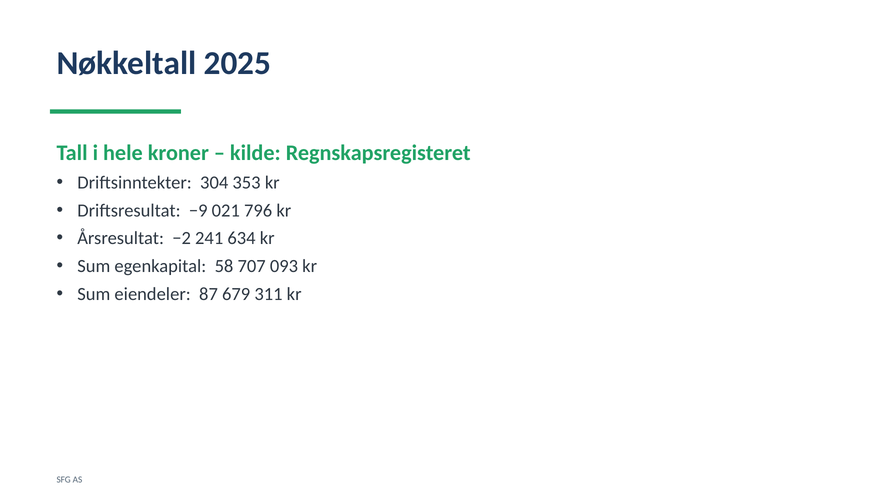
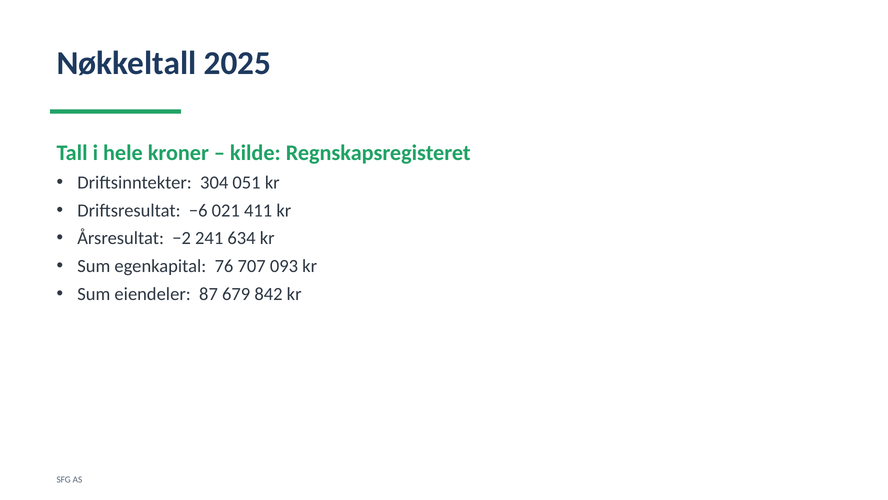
353: 353 -> 051
−9: −9 -> −6
796: 796 -> 411
58: 58 -> 76
311: 311 -> 842
